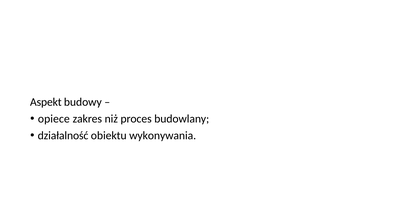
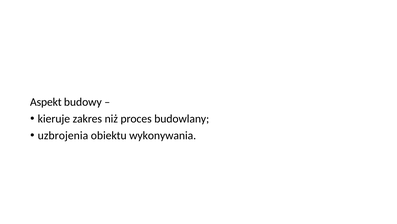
opiece: opiece -> kieruje
działalność: działalność -> uzbrojenia
